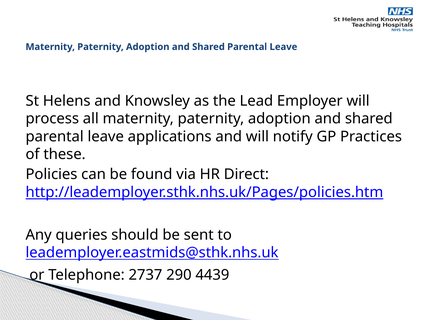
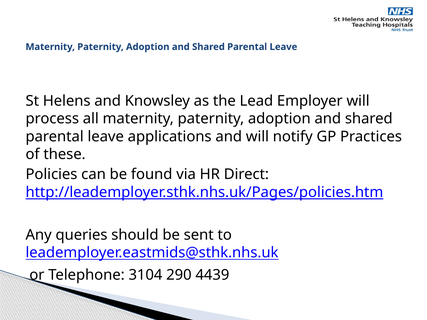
2737: 2737 -> 3104
